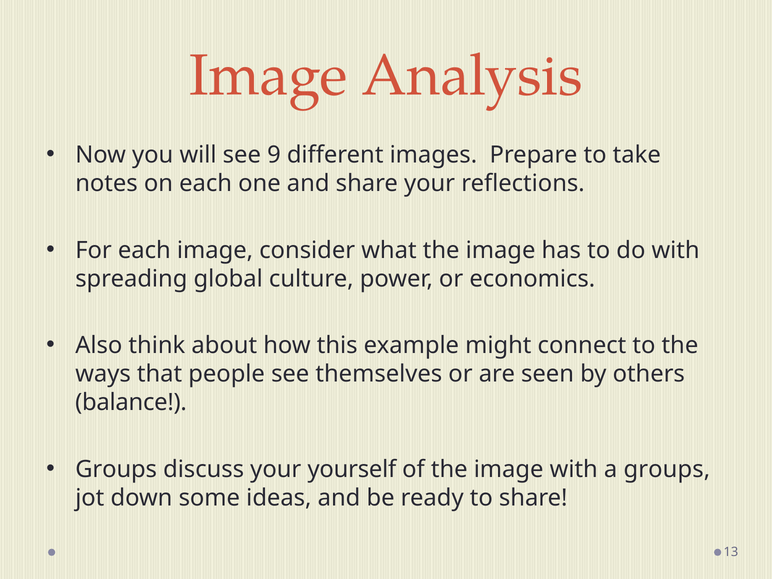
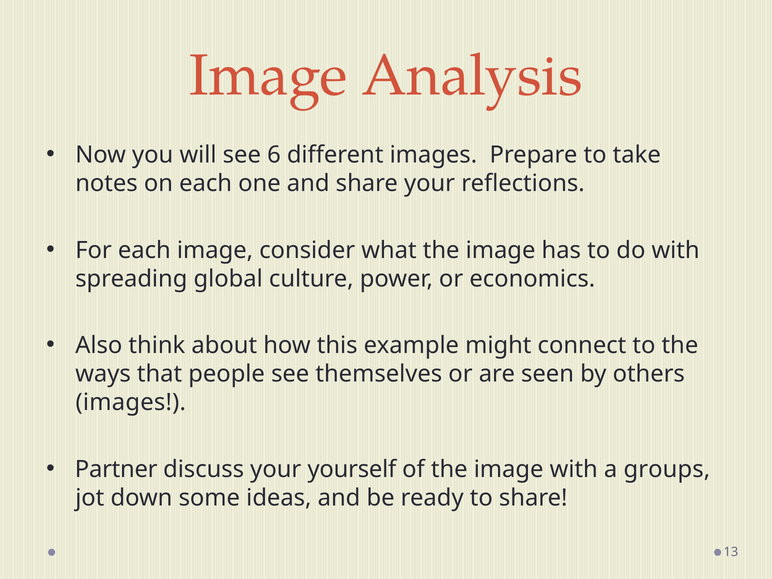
9: 9 -> 6
balance at (131, 403): balance -> images
Groups at (116, 469): Groups -> Partner
